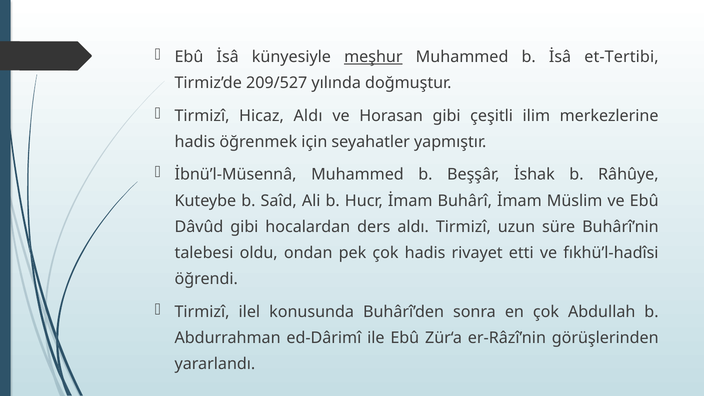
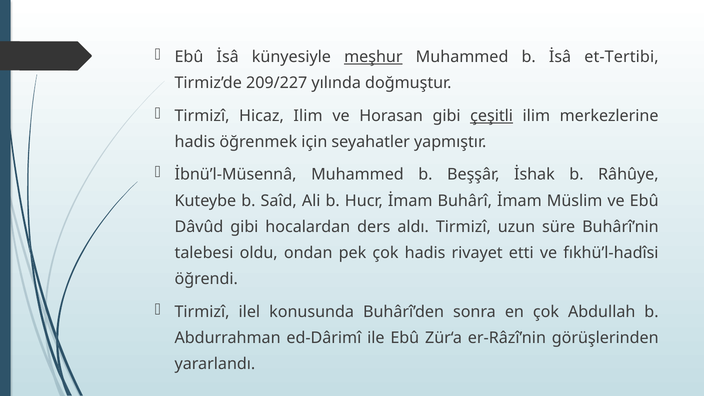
209/527: 209/527 -> 209/227
Hicaz Aldı: Aldı -> Ilim
çeşitli underline: none -> present
